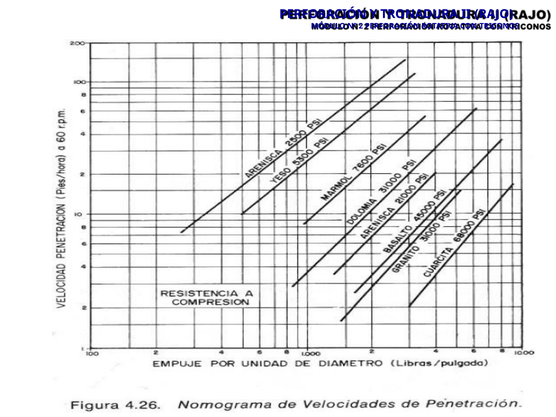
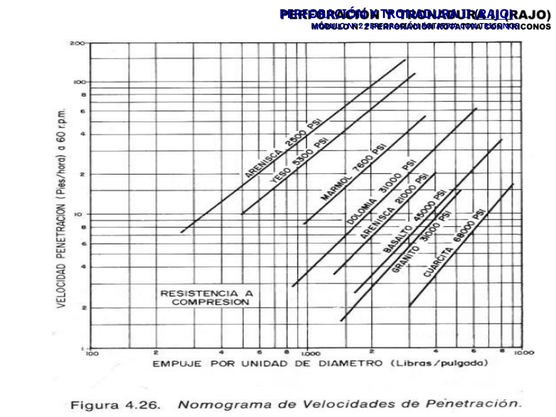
RAJO underline: none -> present
